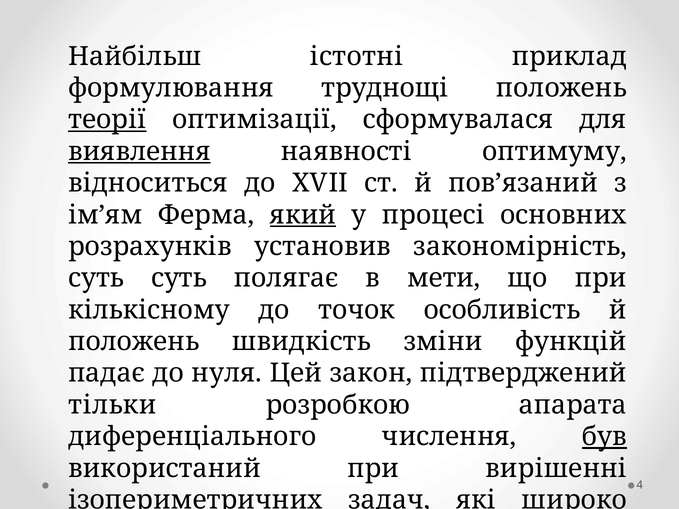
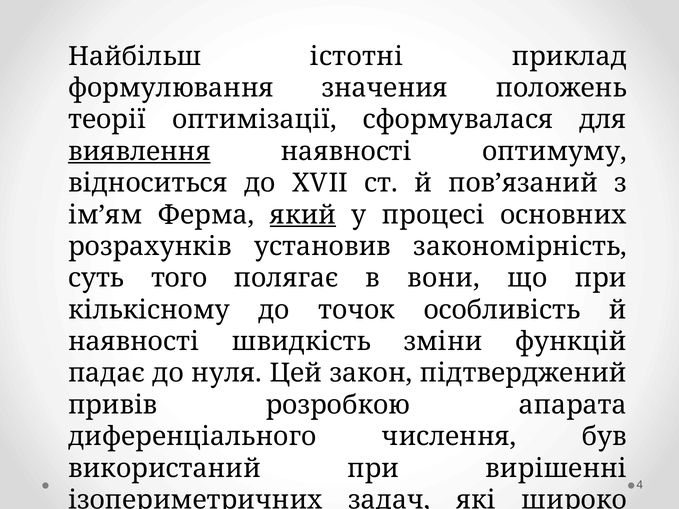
труднощі: труднощі -> значения
теорії underline: present -> none
суть суть: суть -> того
мети: мети -> вони
положень at (134, 342): положень -> наявності
тільки: тільки -> привів
був underline: present -> none
